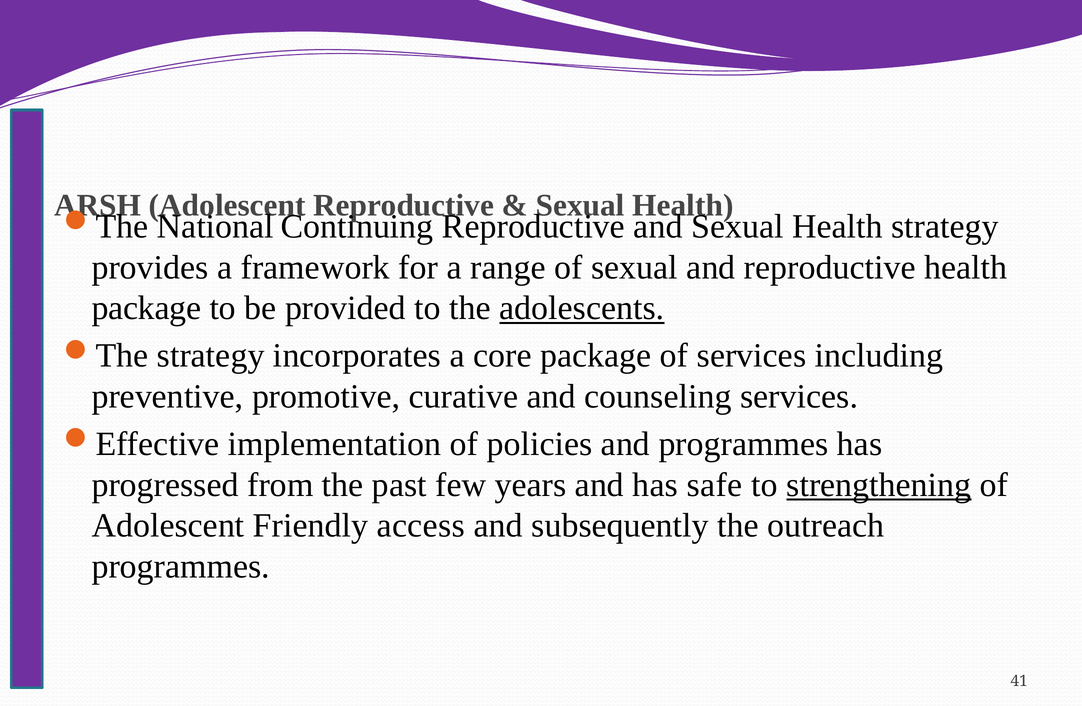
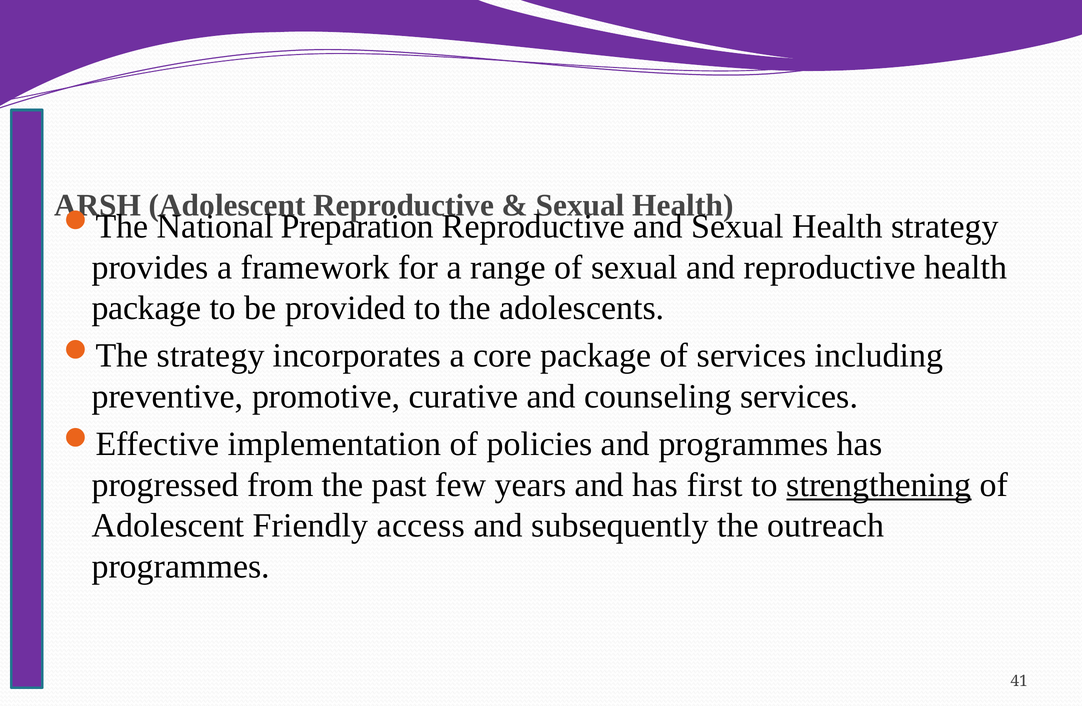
Continuing: Continuing -> Preparation
adolescents underline: present -> none
safe: safe -> first
